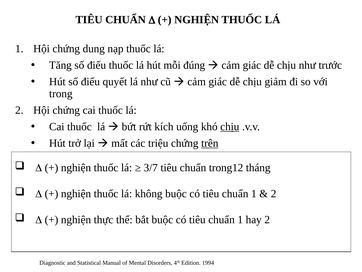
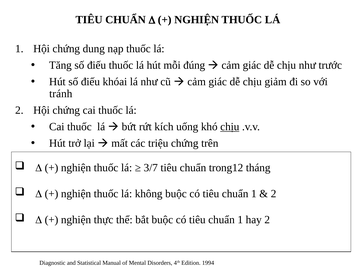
quyết: quyết -> khóai
trong: trong -> tránh
trên underline: present -> none
